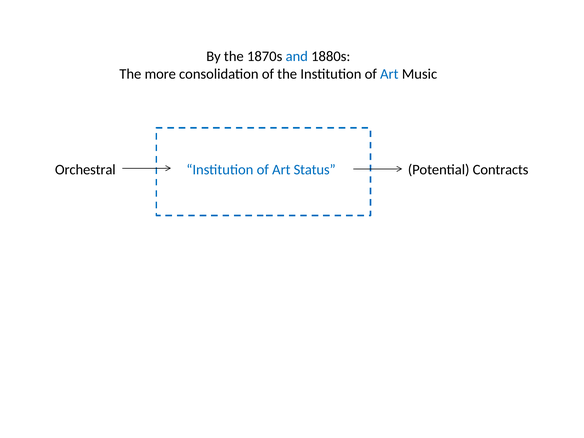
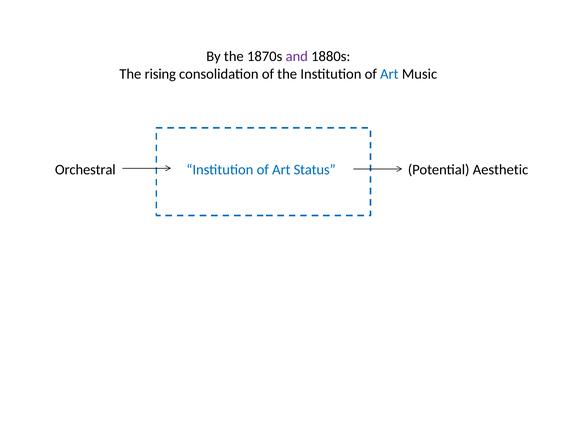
and colour: blue -> purple
more: more -> rising
Contracts: Contracts -> Aesthetic
